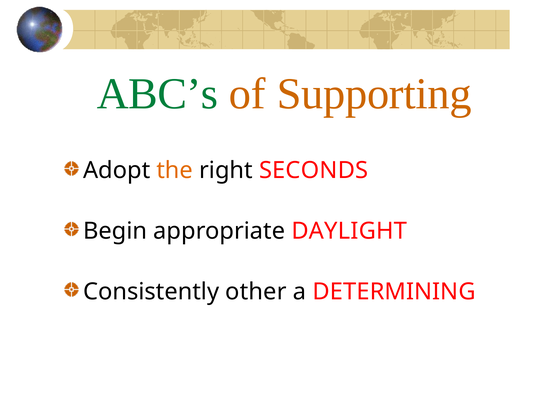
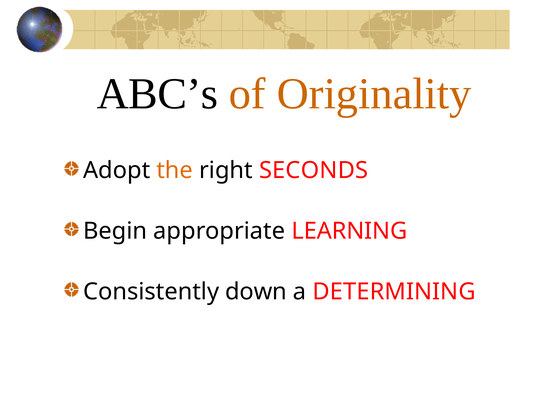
ABC’s colour: green -> black
Supporting: Supporting -> Originality
DAYLIGHT: DAYLIGHT -> LEARNING
other: other -> down
